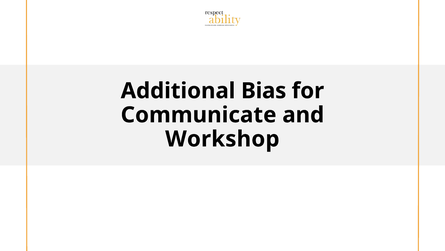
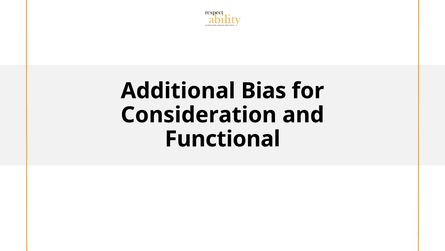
Communicate: Communicate -> Consideration
Workshop: Workshop -> Functional
